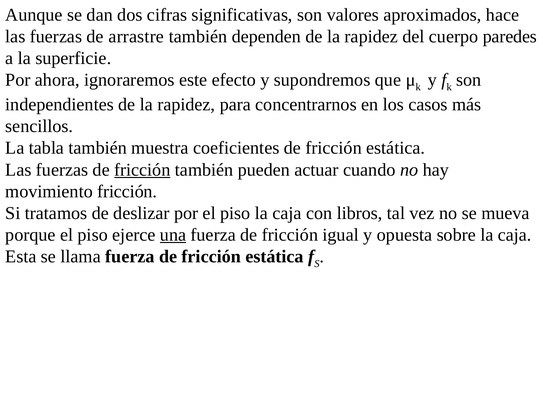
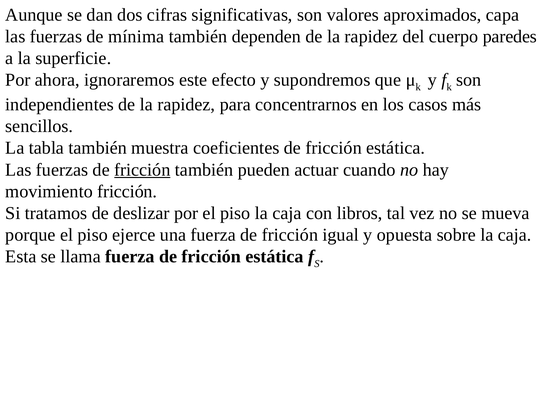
hace: hace -> capa
arrastre: arrastre -> mínima
una underline: present -> none
